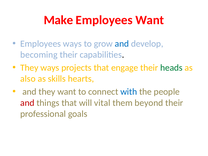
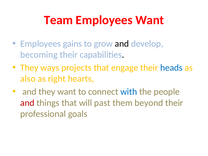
Make: Make -> Team
Employees ways: ways -> gains
and at (122, 44) colour: blue -> black
heads colour: green -> blue
skills: skills -> right
vital: vital -> past
